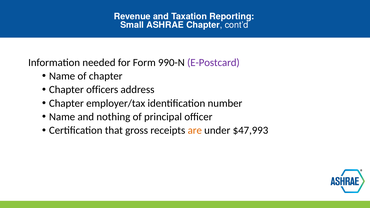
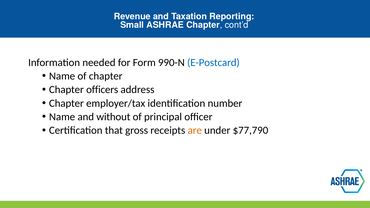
E-Postcard colour: purple -> blue
nothing: nothing -> without
$47,993: $47,993 -> $77,790
